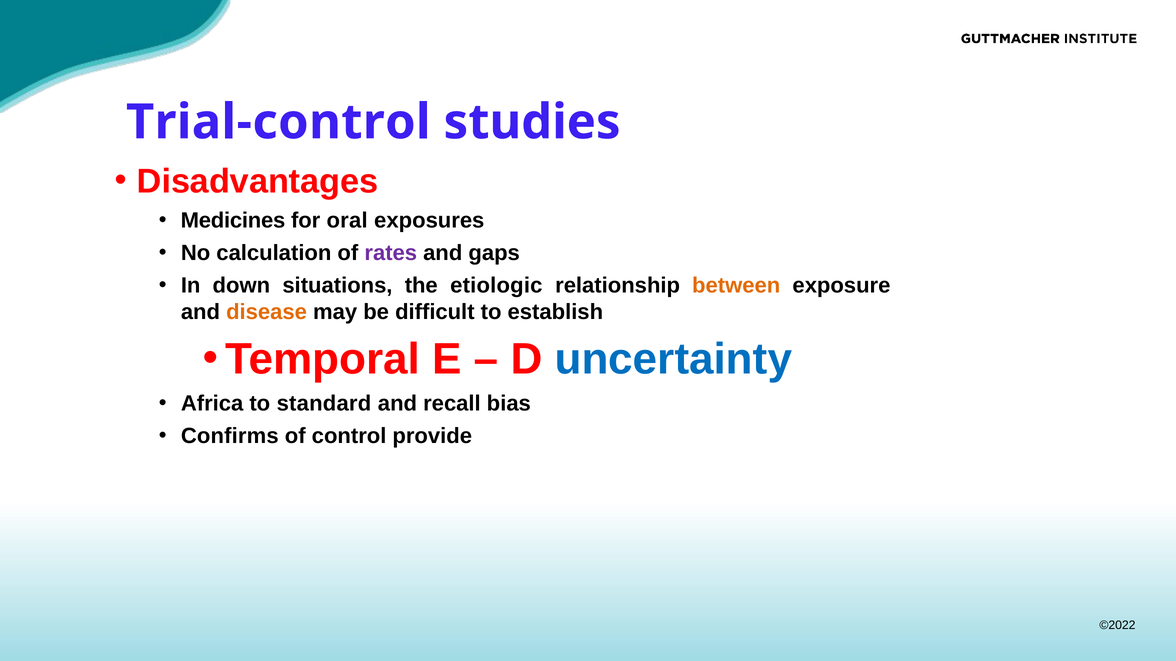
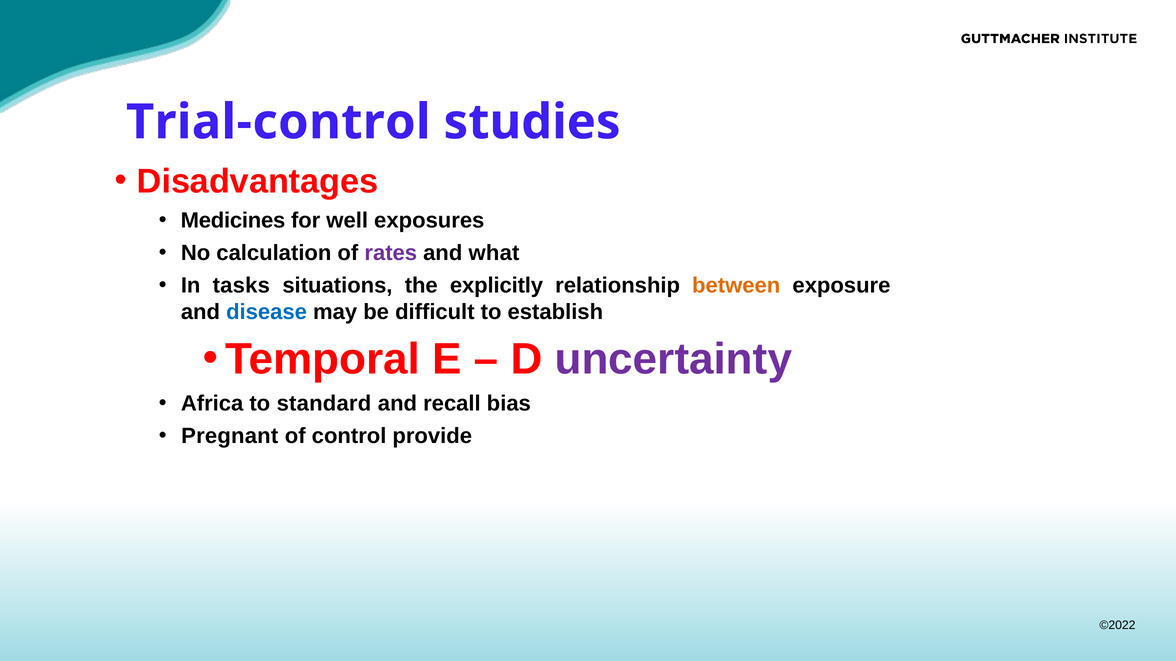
oral: oral -> well
gaps: gaps -> what
down: down -> tasks
etiologic: etiologic -> explicitly
disease colour: orange -> blue
uncertainty colour: blue -> purple
Confirms: Confirms -> Pregnant
